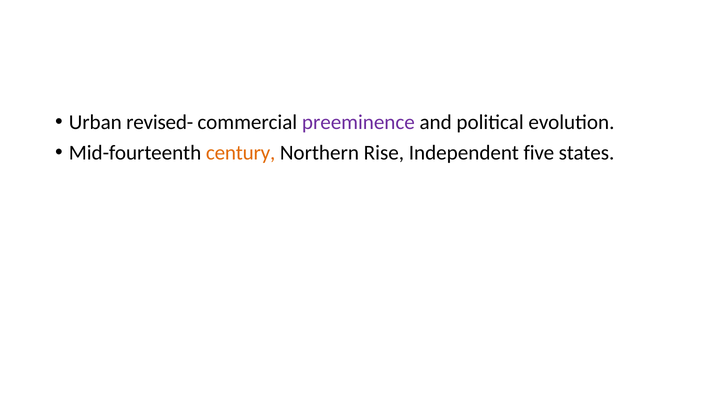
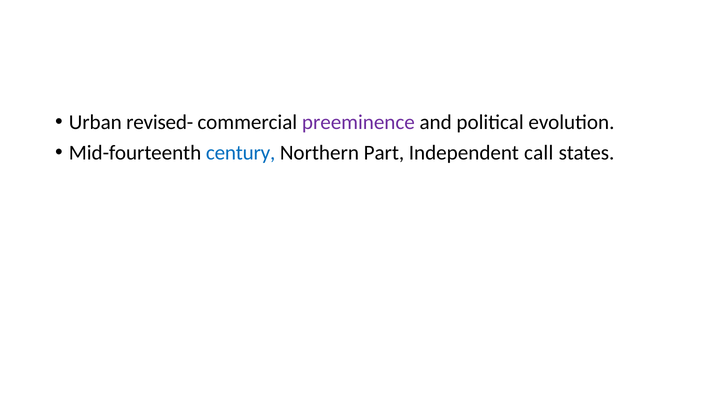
century colour: orange -> blue
Rise: Rise -> Part
five: five -> call
